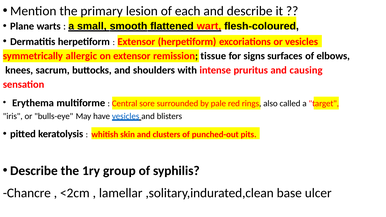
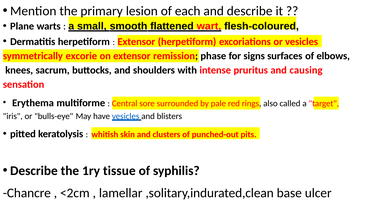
allergic: allergic -> excorie
tissue: tissue -> phase
group: group -> tissue
